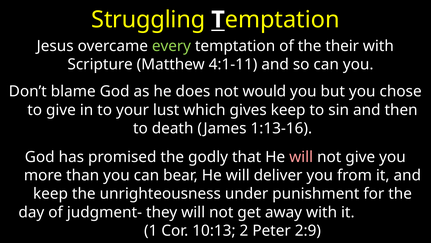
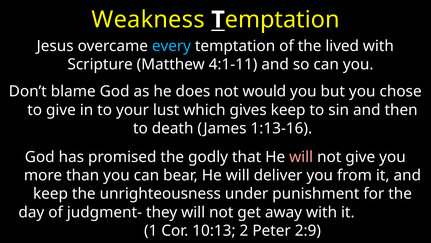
Struggling: Struggling -> Weakness
every colour: light green -> light blue
their: their -> lived
